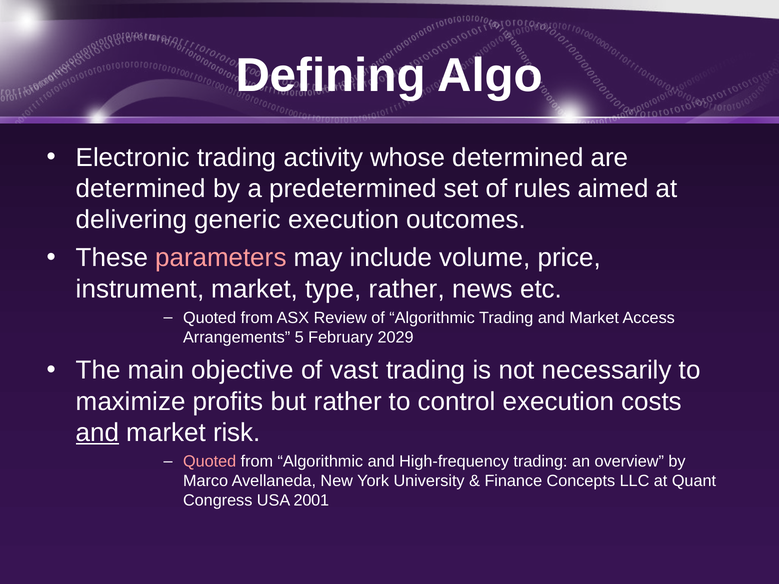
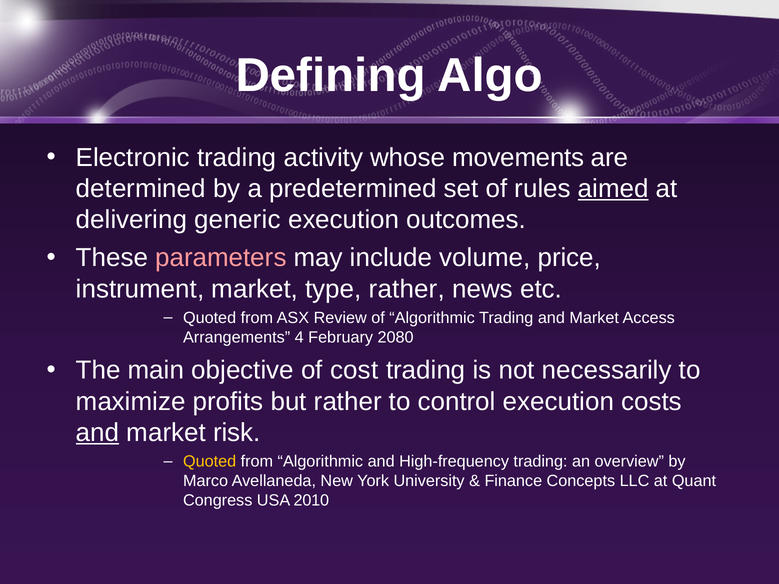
whose determined: determined -> movements
aimed underline: none -> present
5: 5 -> 4
2029: 2029 -> 2080
vast: vast -> cost
Quoted at (210, 462) colour: pink -> yellow
2001: 2001 -> 2010
